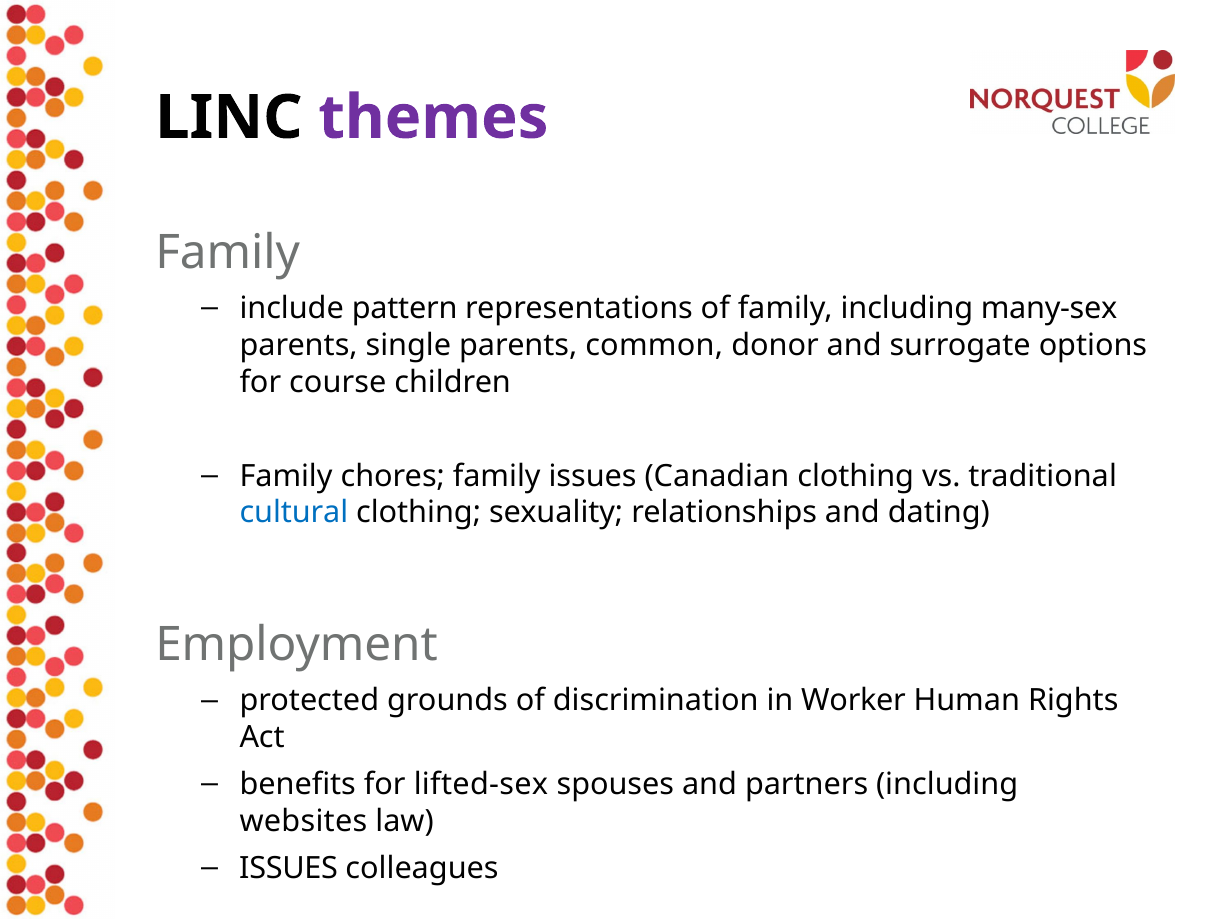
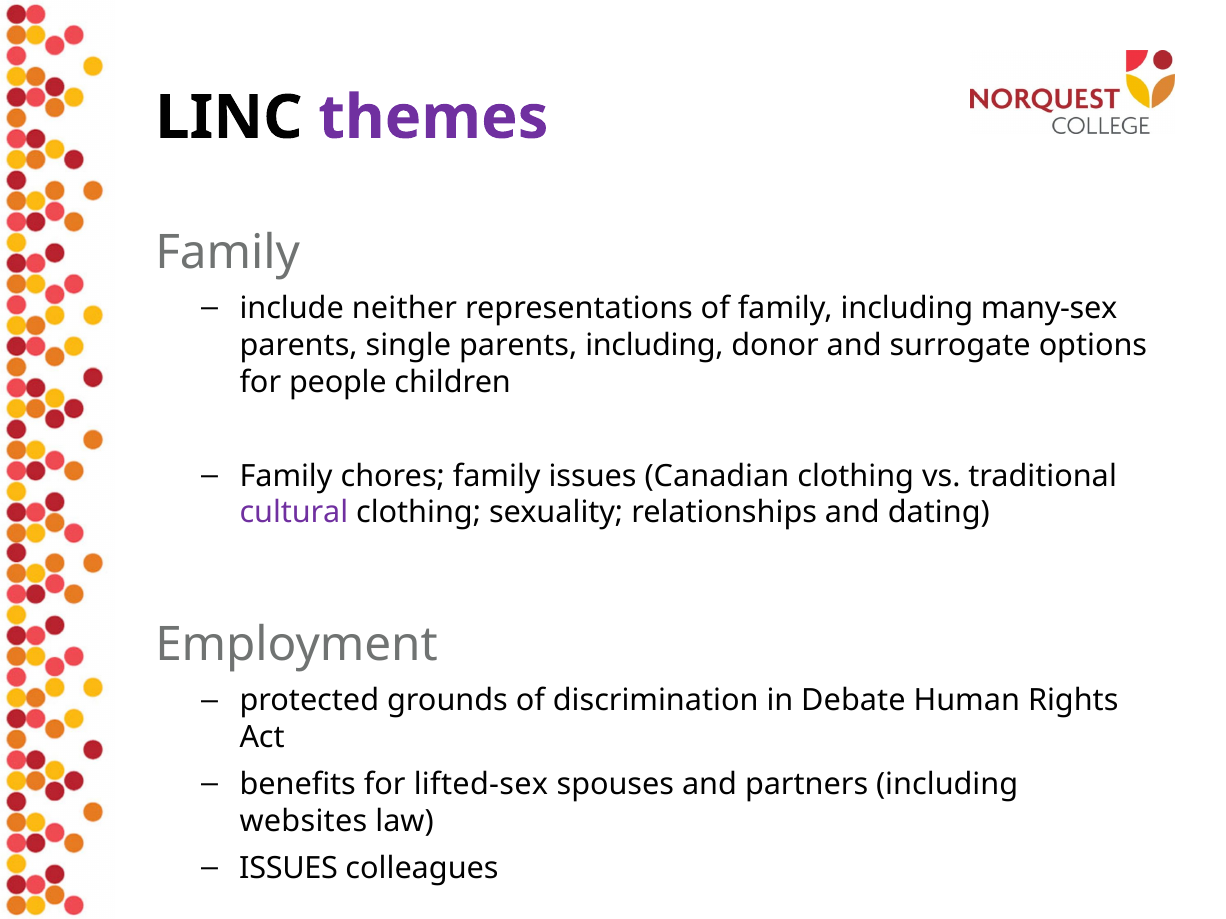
pattern: pattern -> neither
parents common: common -> including
course: course -> people
cultural colour: blue -> purple
Worker: Worker -> Debate
